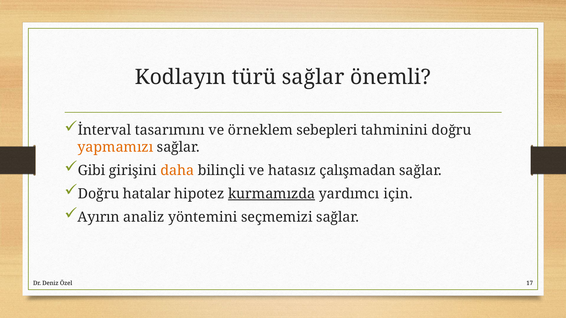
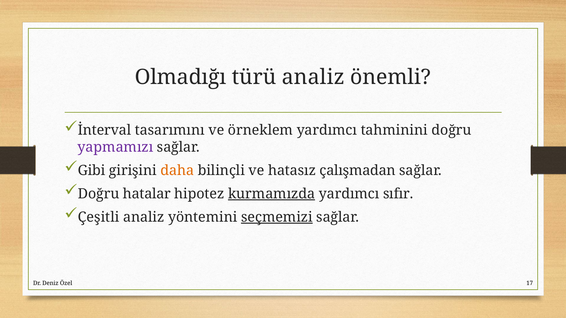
Kodlayın: Kodlayın -> Olmadığı
türü sağlar: sağlar -> analiz
örneklem sebepleri: sebepleri -> yardımcı
yapmamızı colour: orange -> purple
için: için -> sıfır
Ayırın: Ayırın -> Çeşitli
seçmemizi underline: none -> present
